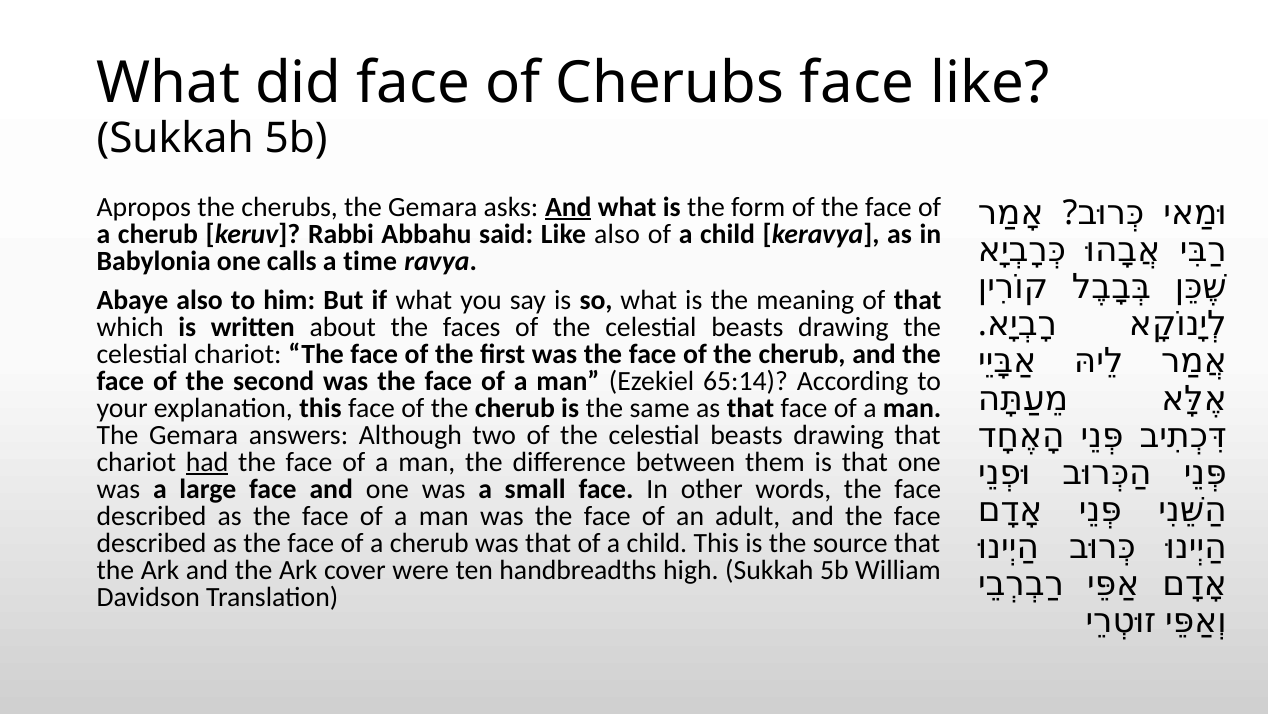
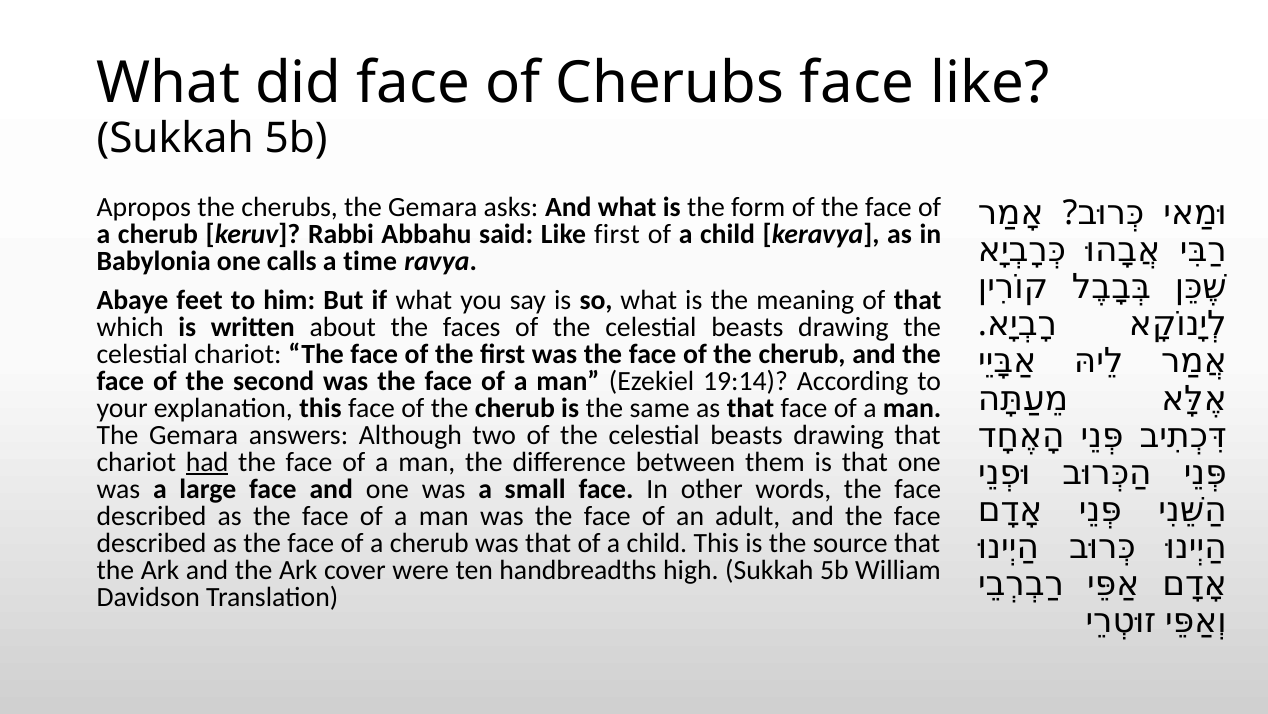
And at (568, 207) underline: present -> none
Like also: also -> first
Abaye also: also -> feet
65:14: 65:14 -> 19:14
